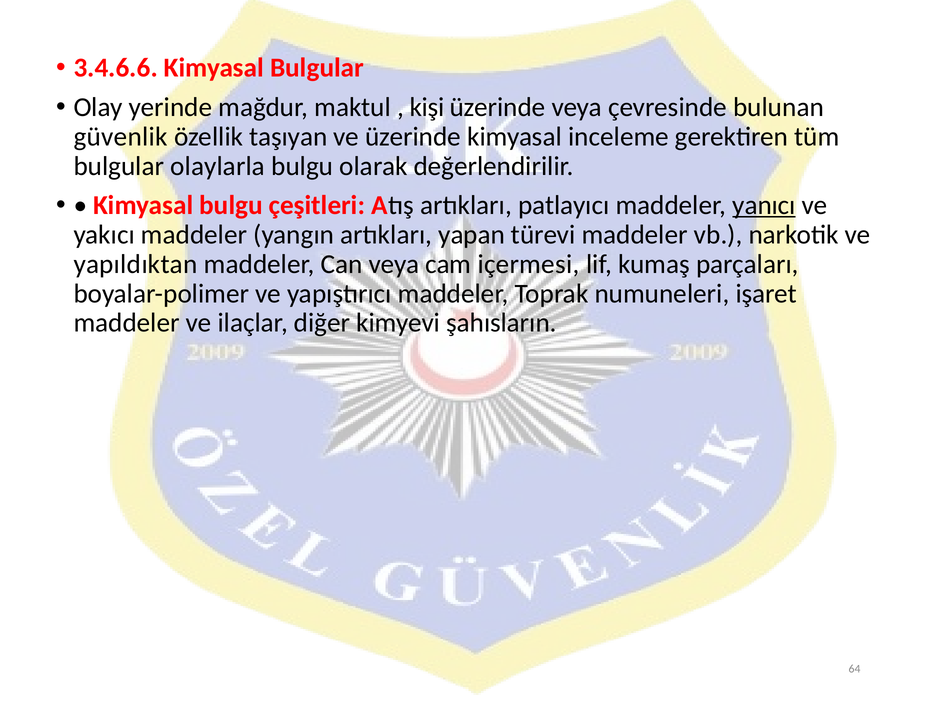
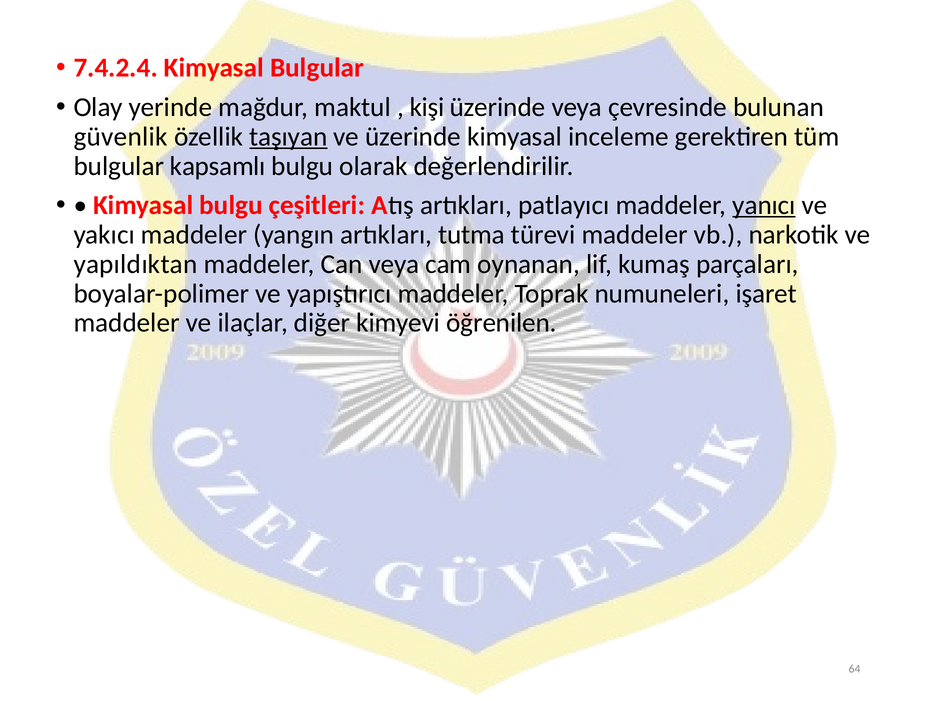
3.4.6.6: 3.4.6.6 -> 7.4.2.4
taşıyan underline: none -> present
olaylarla: olaylarla -> kapsamlı
yapan: yapan -> tutma
içermesi: içermesi -> oynanan
şahısların: şahısların -> öğrenilen
